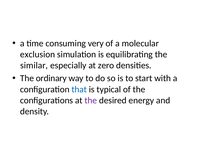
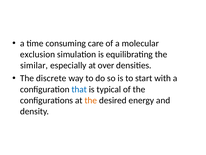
very: very -> care
zero: zero -> over
ordinary: ordinary -> discrete
the at (91, 100) colour: purple -> orange
